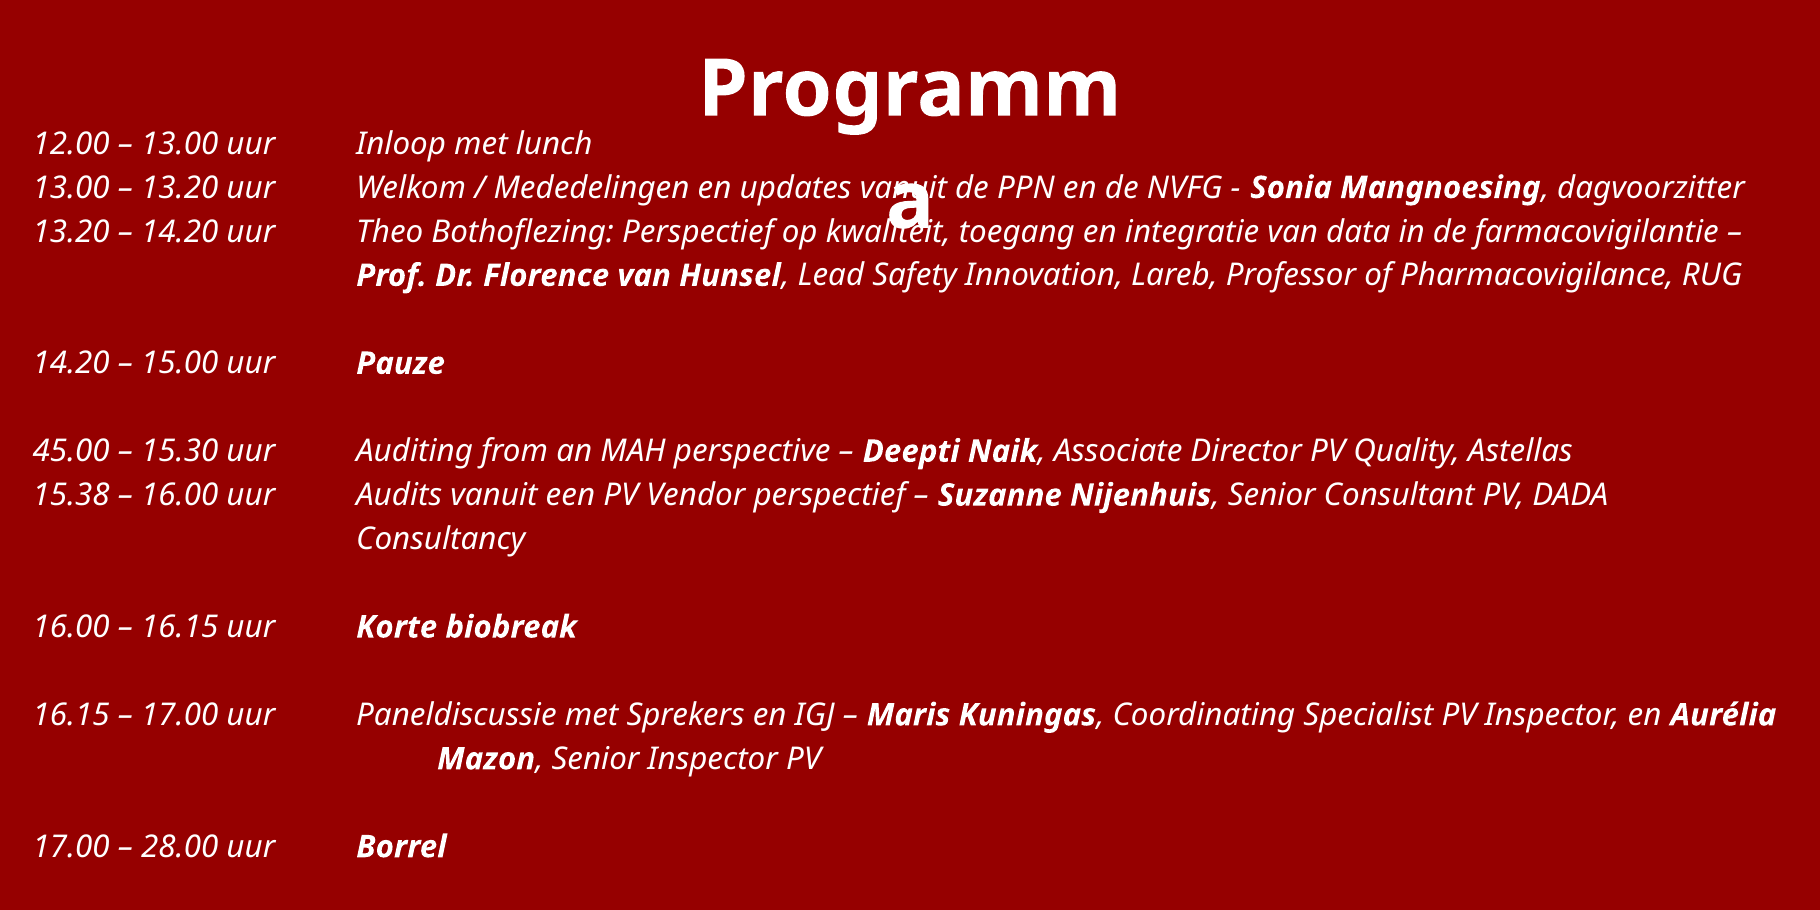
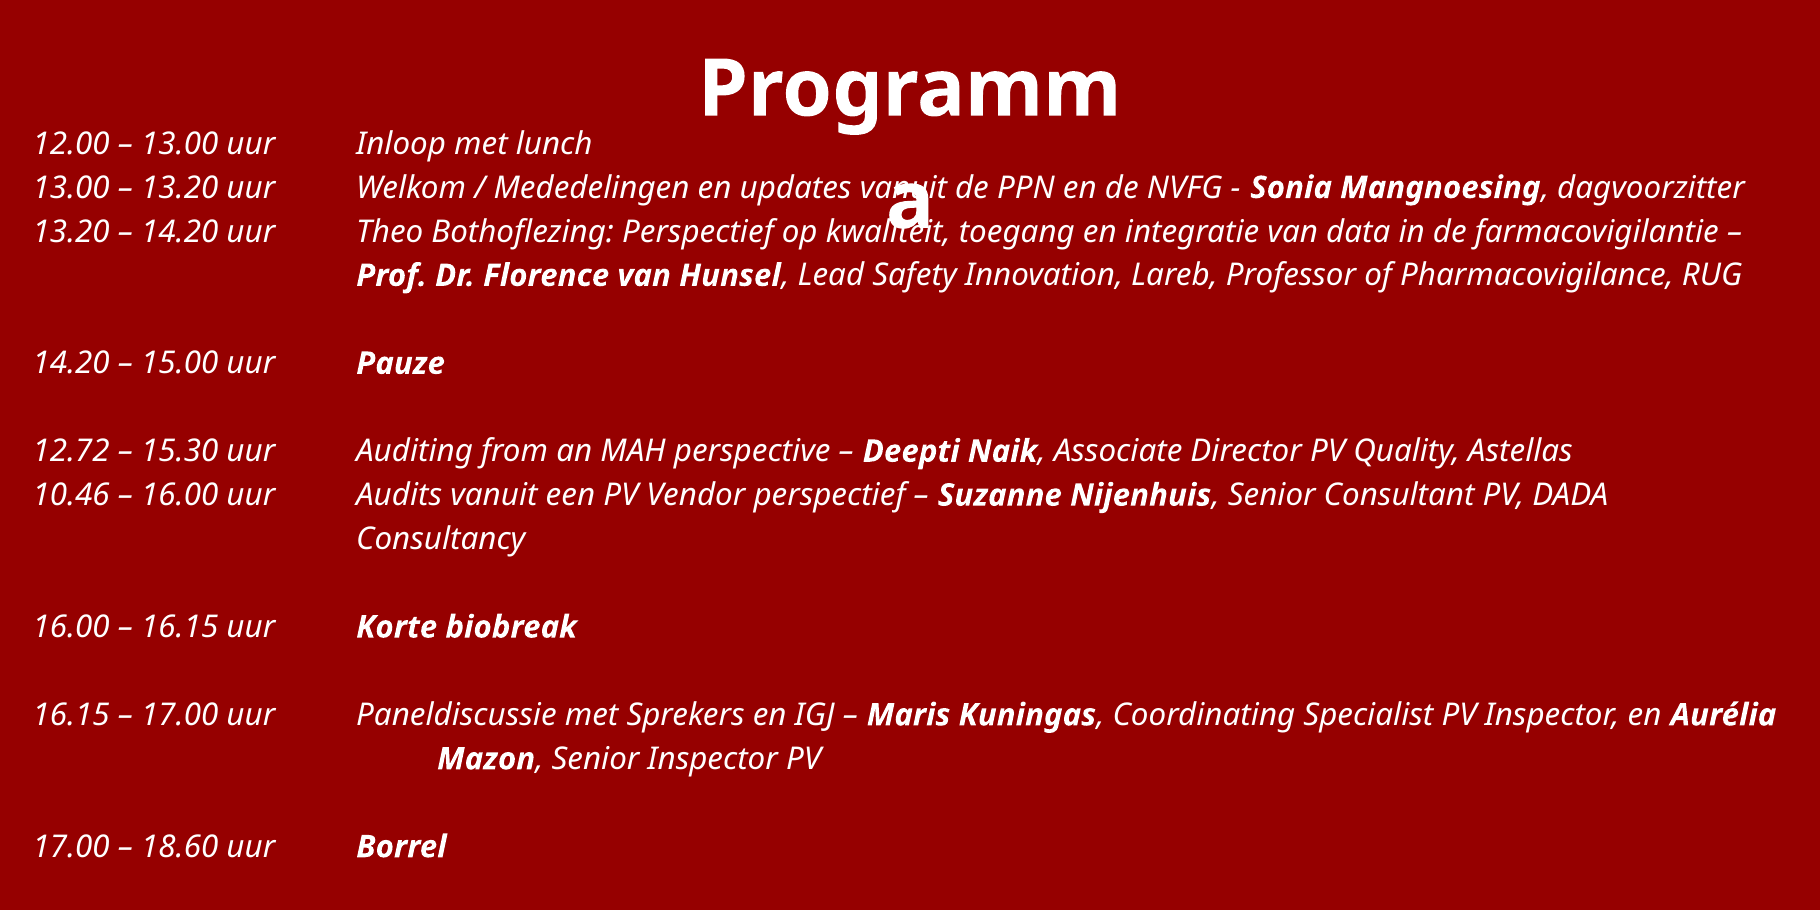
45.00: 45.00 -> 12.72
15.38: 15.38 -> 10.46
28.00: 28.00 -> 18.60
